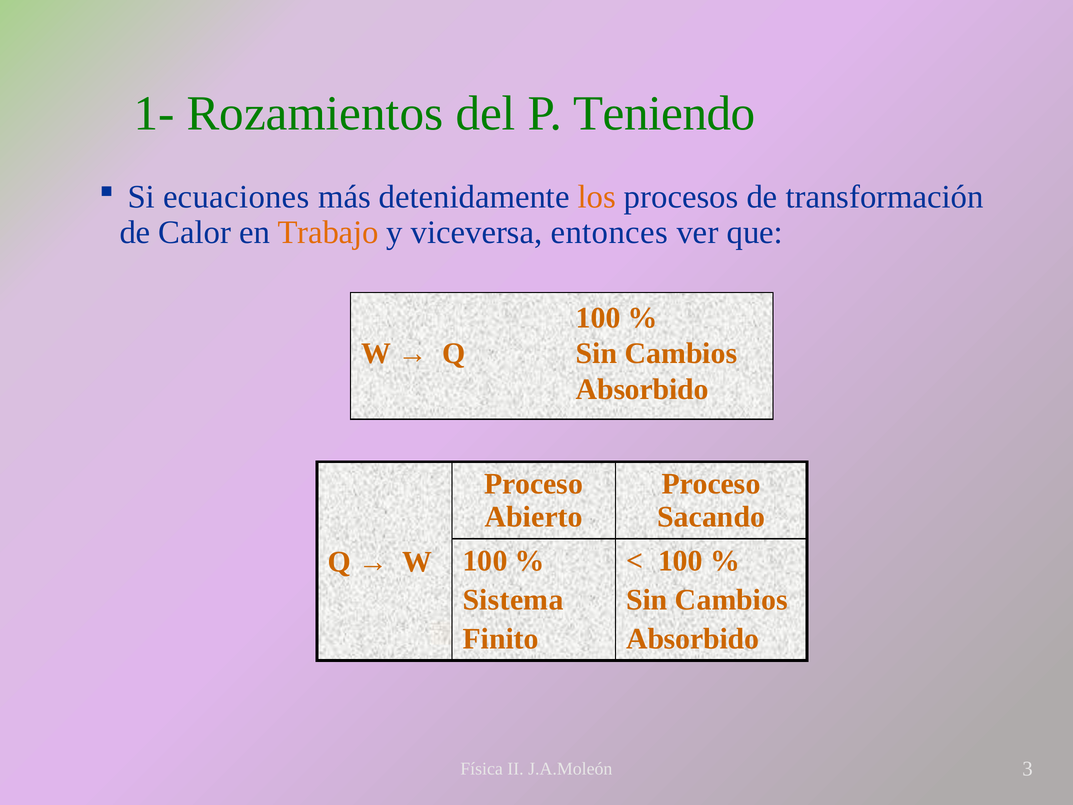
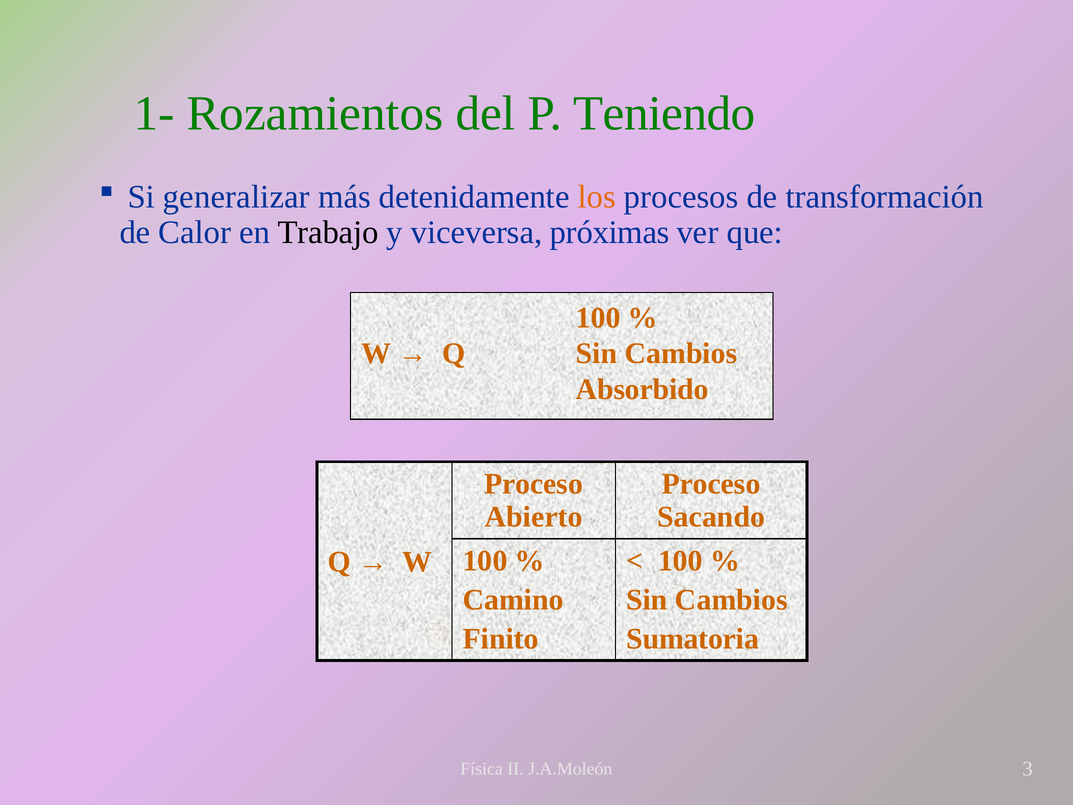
ecuaciones: ecuaciones -> generalizar
Trabajo colour: orange -> black
entonces: entonces -> próximas
Sistema: Sistema -> Camino
Absorbido at (693, 639): Absorbido -> Sumatoria
